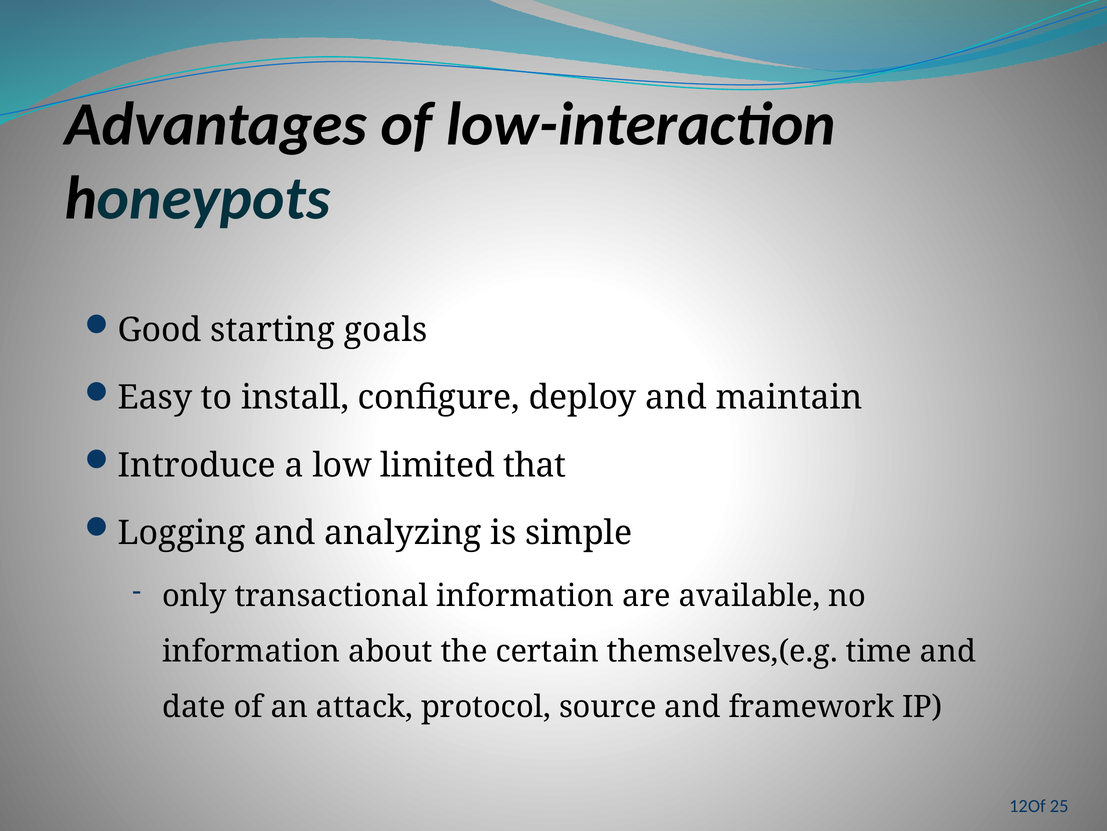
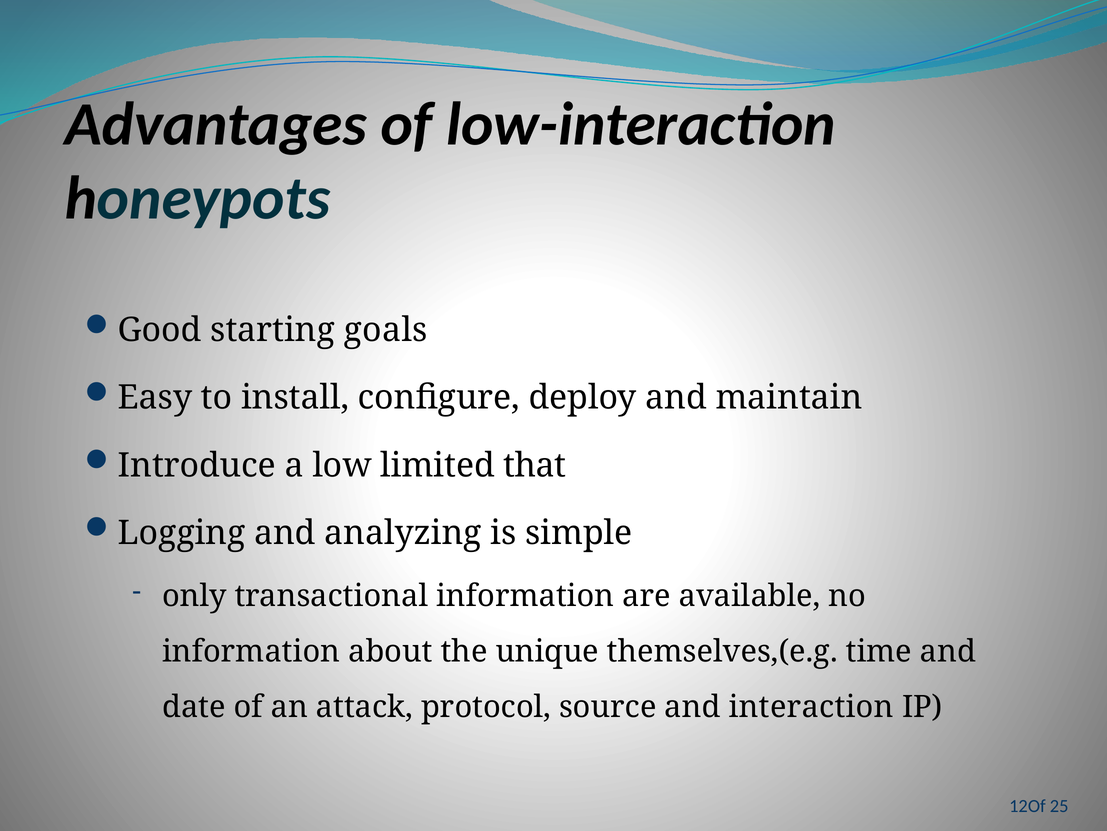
certain: certain -> unique
framework: framework -> interaction
